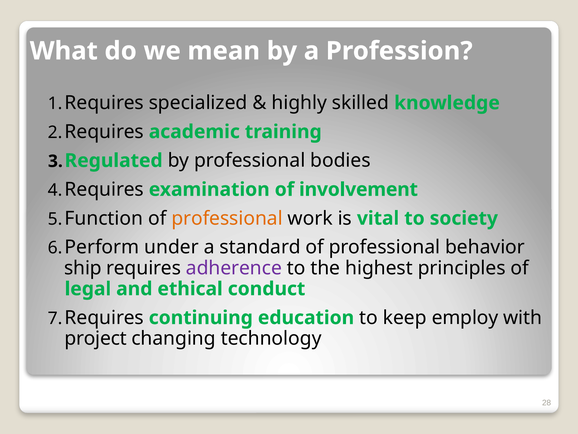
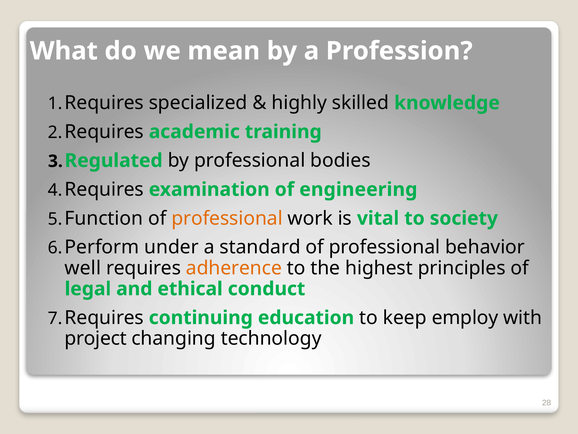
involvement: involvement -> engineering
ship: ship -> well
adherence colour: purple -> orange
